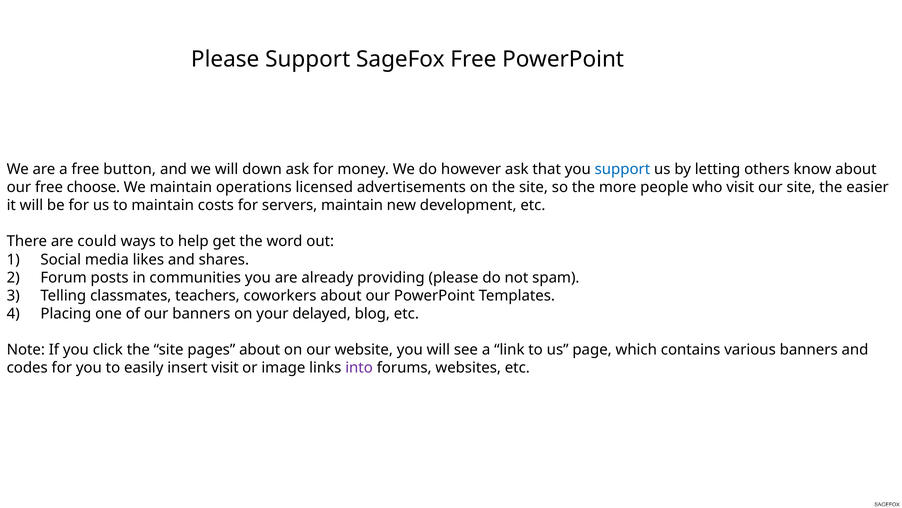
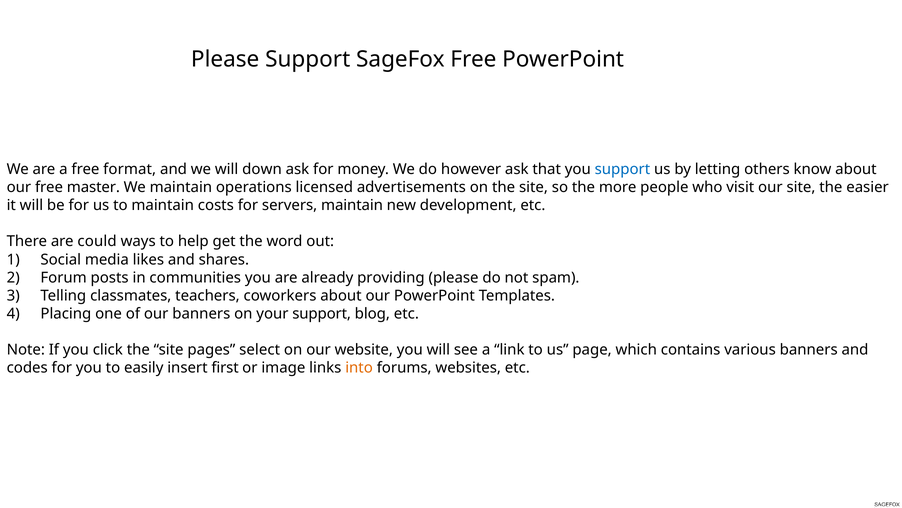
button: button -> format
choose: choose -> master
your delayed: delayed -> support
pages about: about -> select
insert visit: visit -> first
into colour: purple -> orange
